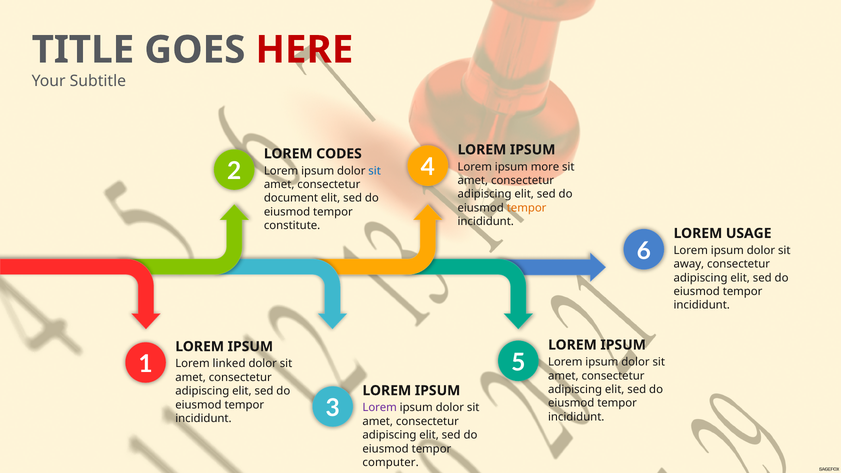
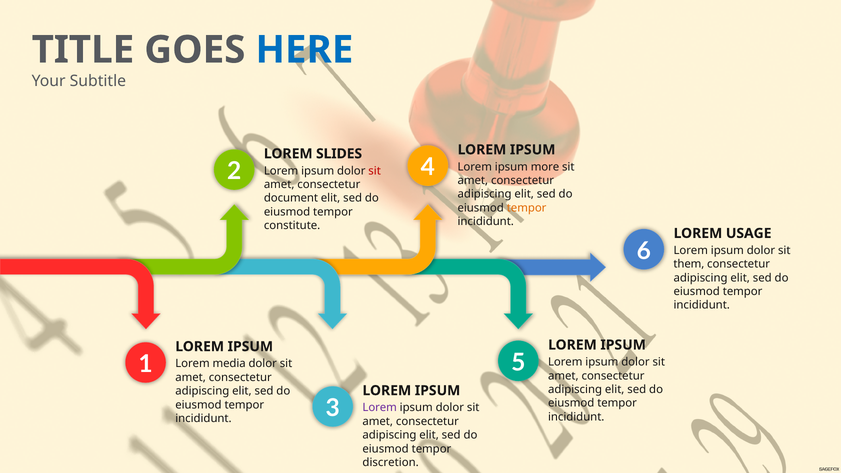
HERE colour: red -> blue
CODES: CODES -> SLIDES
sit at (375, 171) colour: blue -> red
away: away -> them
linked: linked -> media
computer: computer -> discretion
